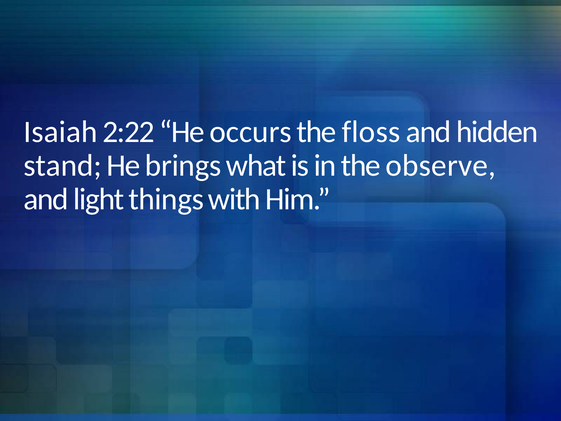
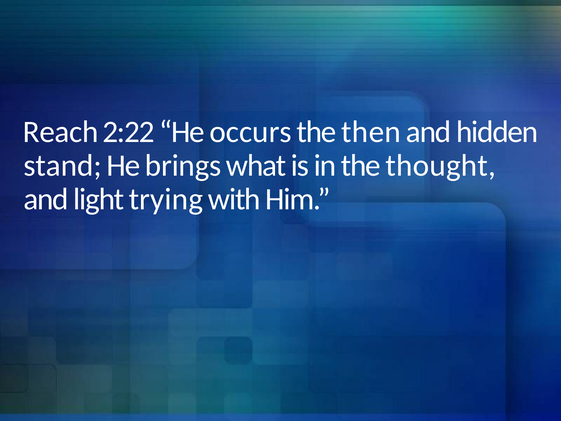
Isaiah: Isaiah -> Reach
floss: floss -> then
observe: observe -> thought
things: things -> trying
